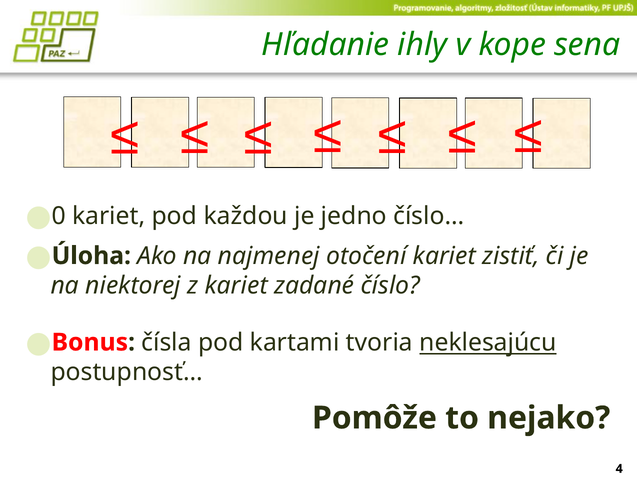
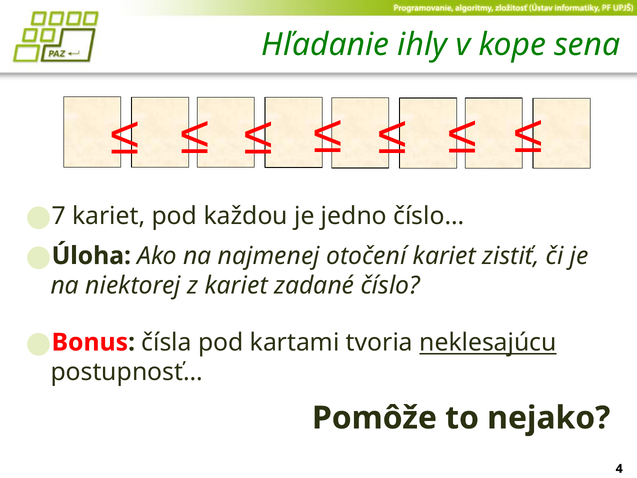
0: 0 -> 7
